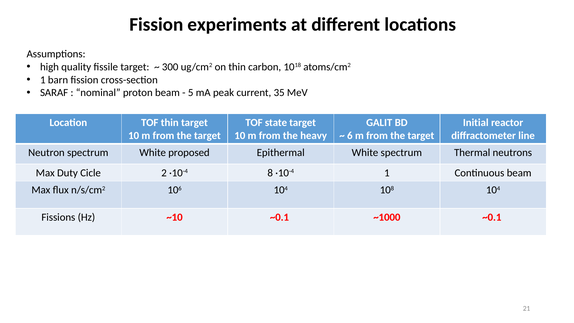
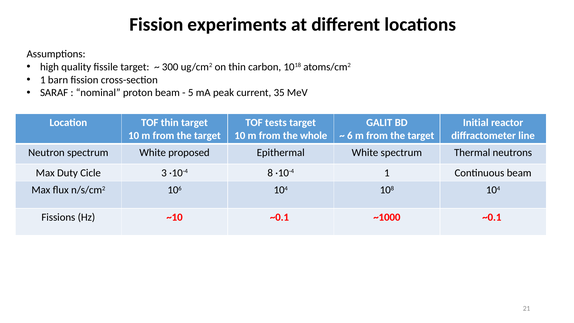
state: state -> tests
heavy: heavy -> whole
2: 2 -> 3
